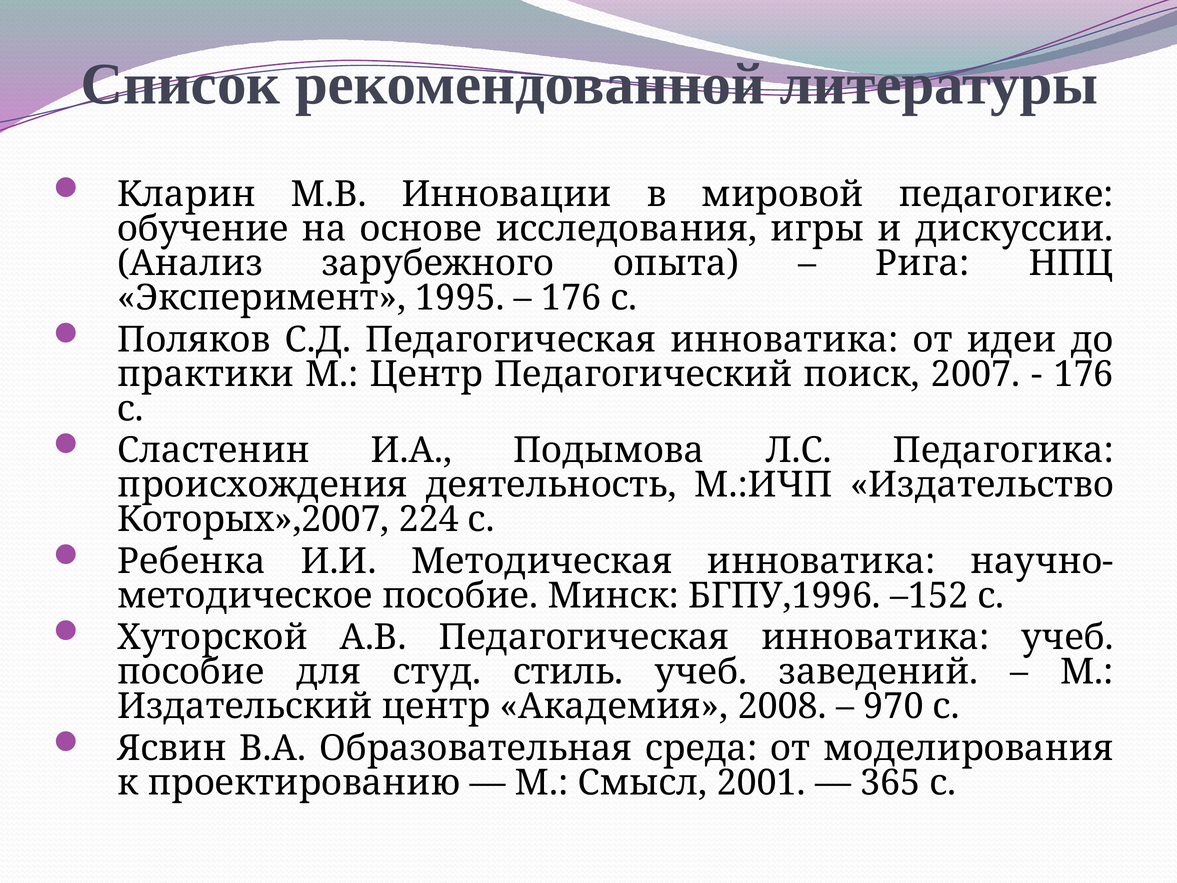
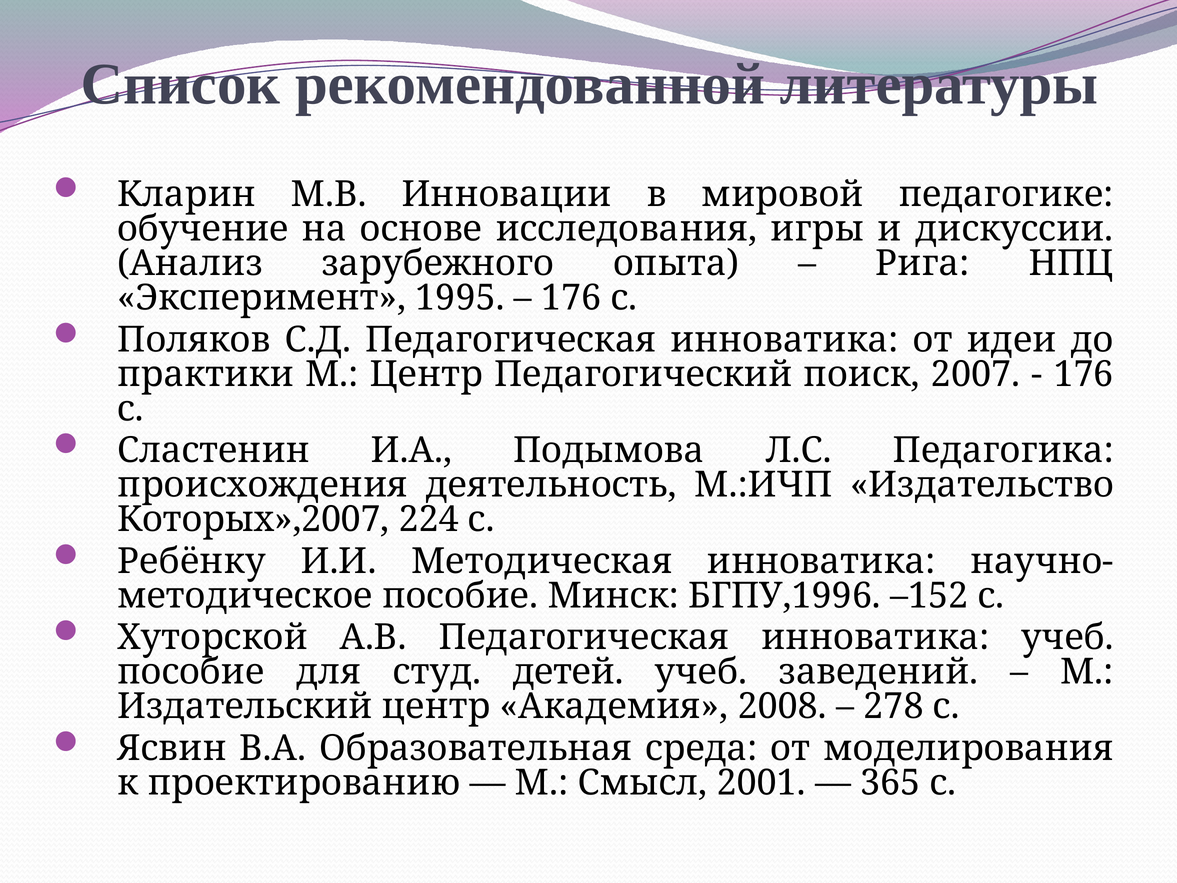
Ребенка: Ребенка -> Ребёнку
стиль: стиль -> детей
970: 970 -> 278
